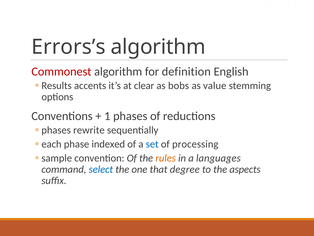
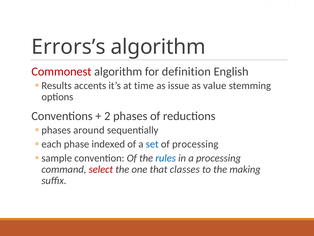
clear: clear -> time
bobs: bobs -> issue
1: 1 -> 2
rewrite: rewrite -> around
rules colour: orange -> blue
a languages: languages -> processing
select colour: blue -> red
degree: degree -> classes
aspects: aspects -> making
